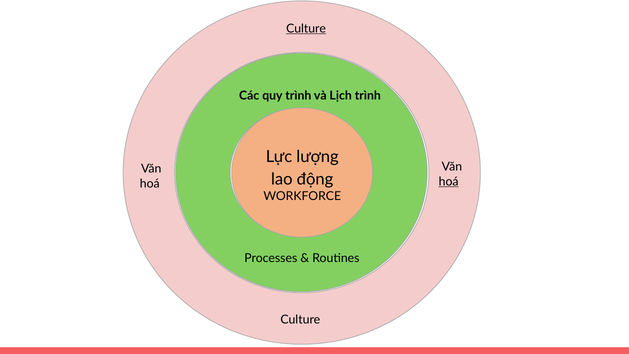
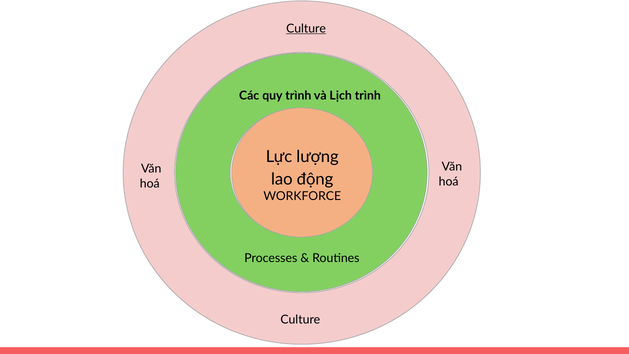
hoá at (449, 181) underline: present -> none
